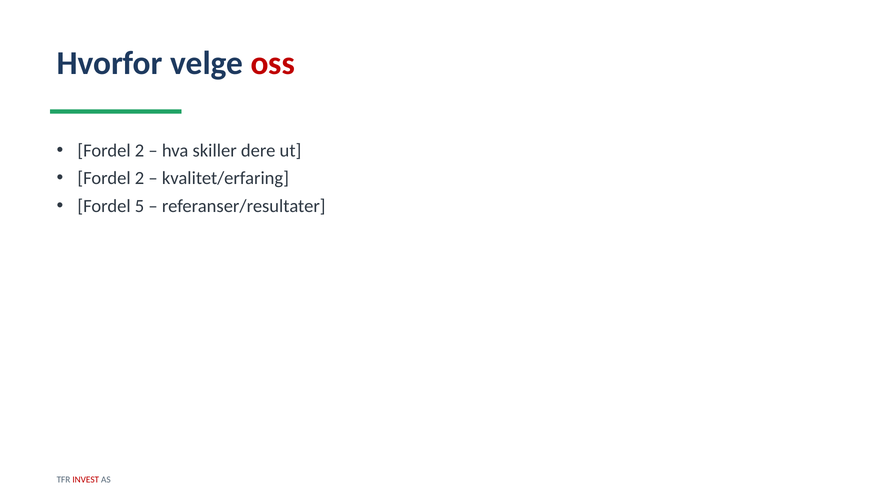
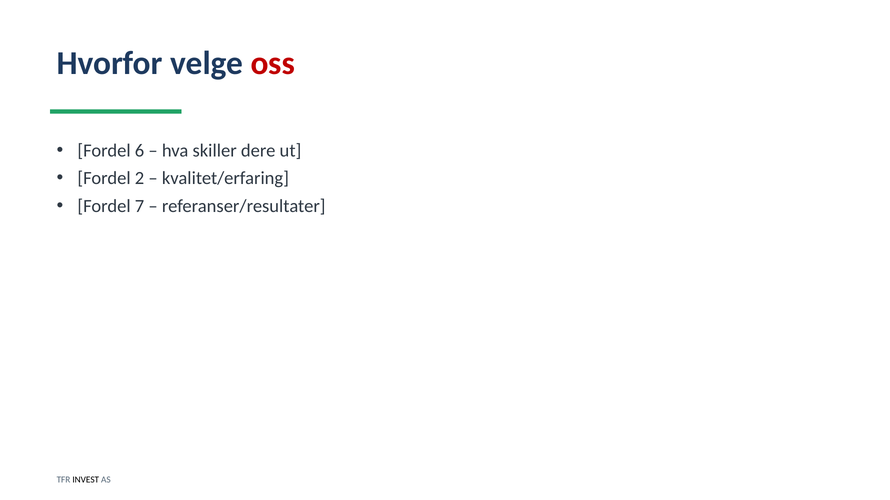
2 at (140, 151): 2 -> 6
5: 5 -> 7
INVEST colour: red -> black
